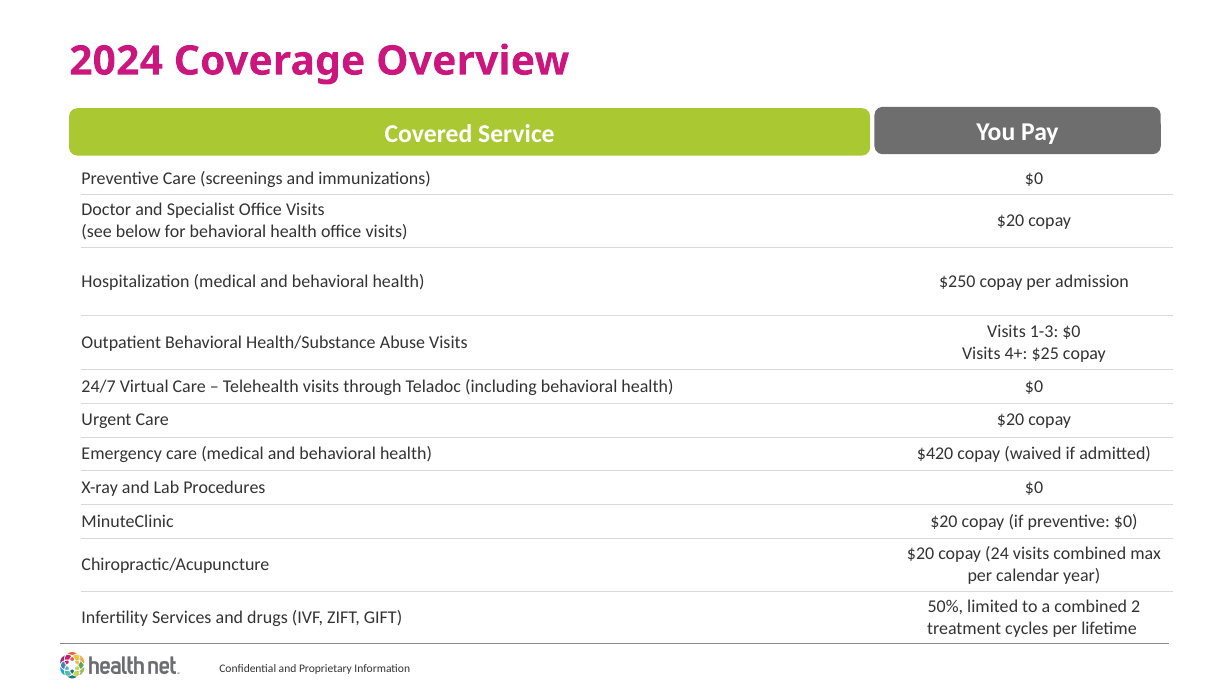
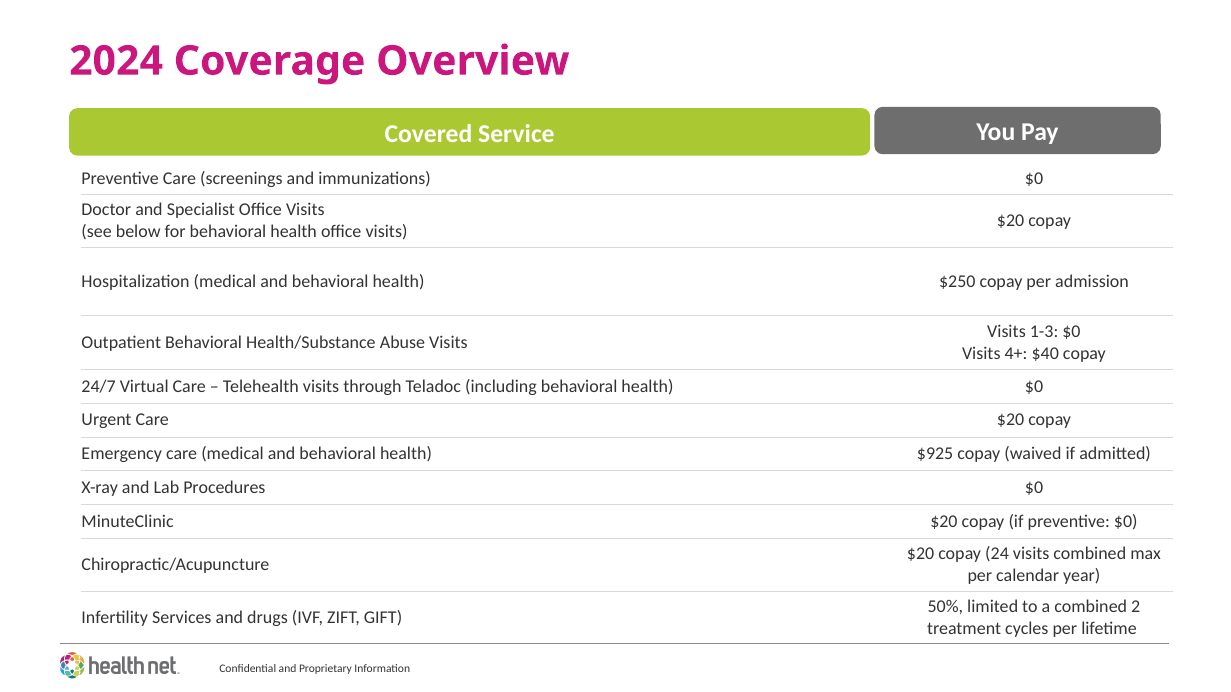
$25: $25 -> $40
$420: $420 -> $925
